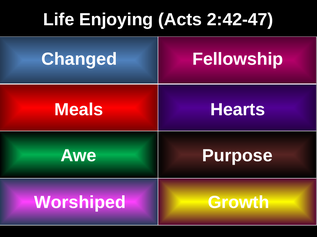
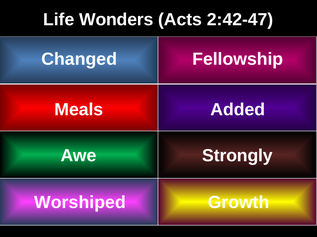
Enjoying: Enjoying -> Wonders
Hearts: Hearts -> Added
Purpose: Purpose -> Strongly
